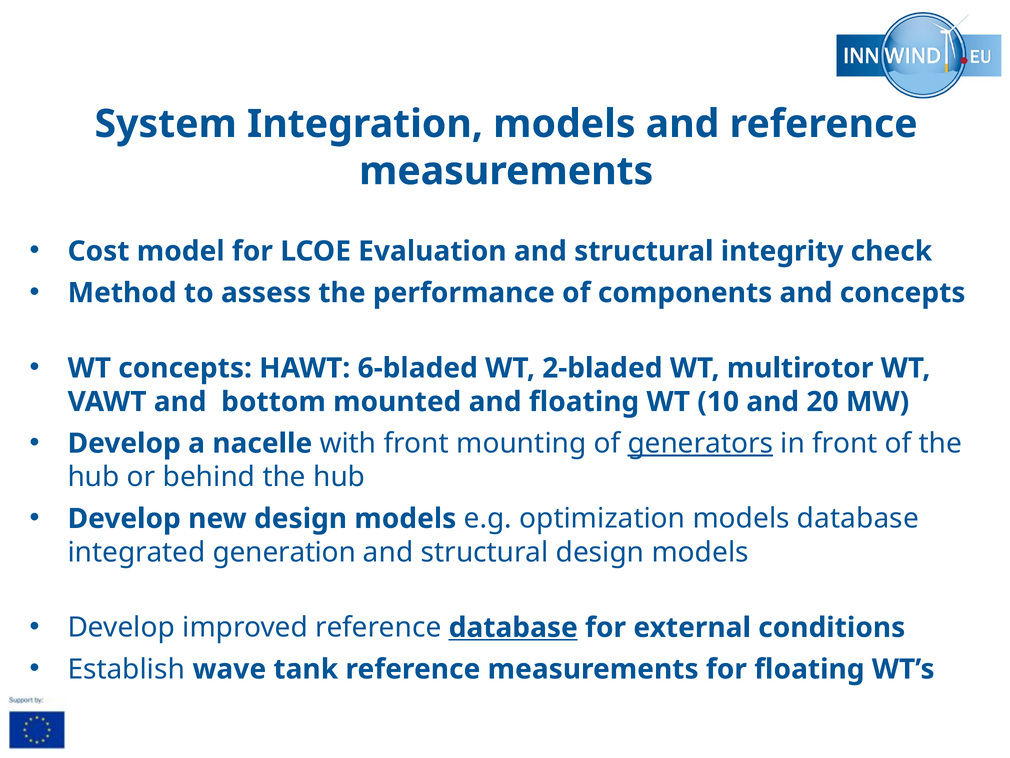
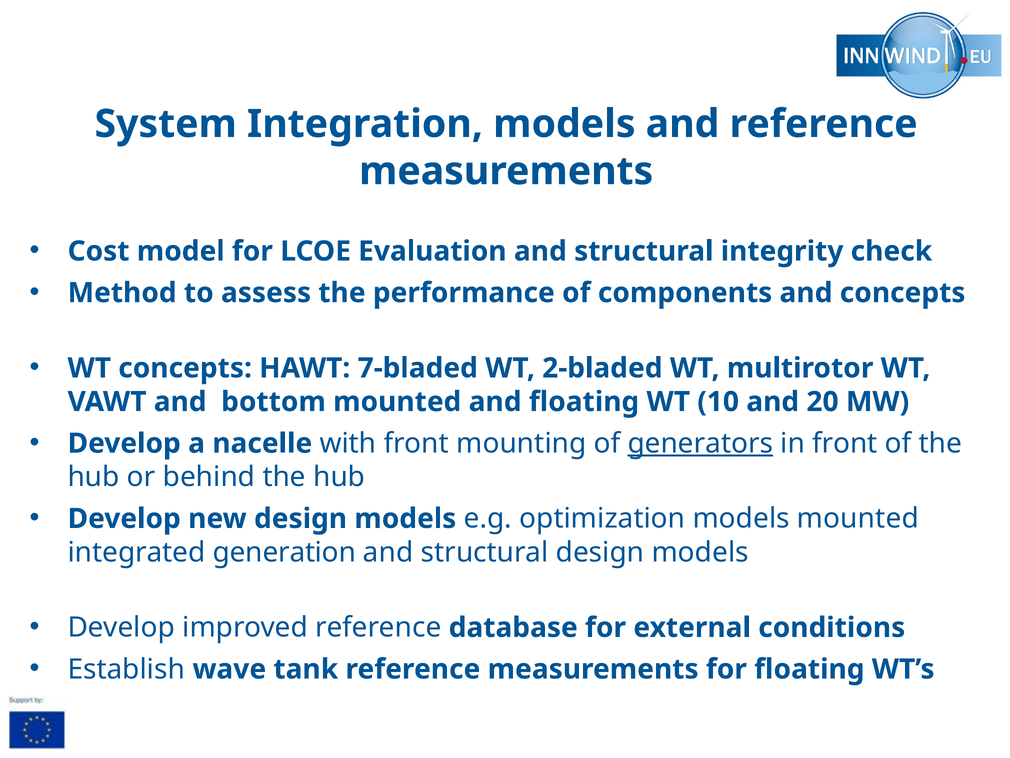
6-bladed: 6-bladed -> 7-bladed
models database: database -> mounted
database at (513, 627) underline: present -> none
